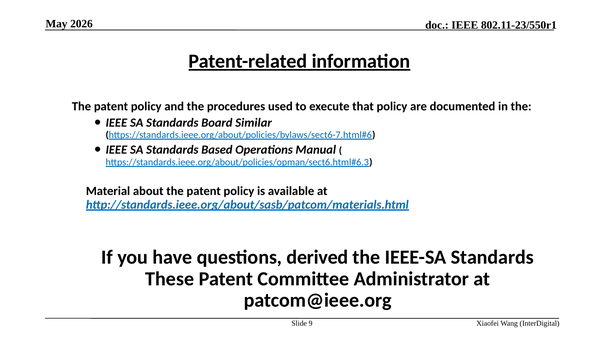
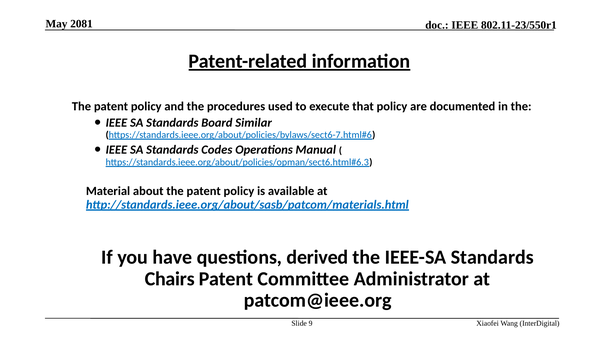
2026: 2026 -> 2081
Based: Based -> Codes
These: These -> Chairs
